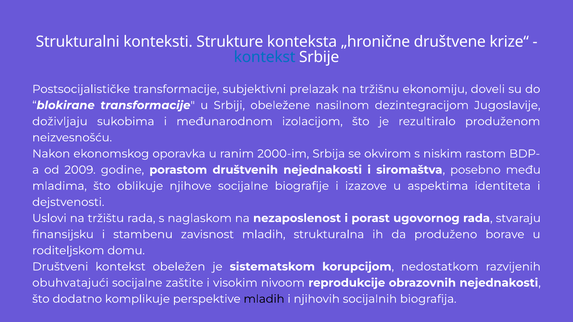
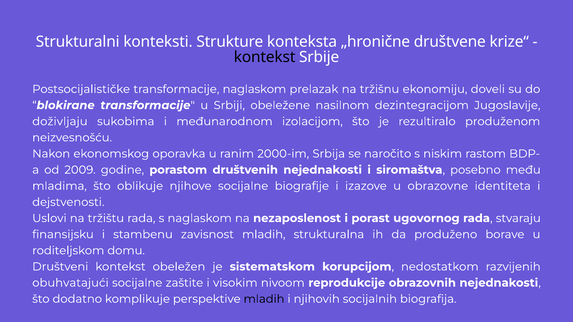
kontekst at (265, 57) colour: blue -> black
transformacije subjektivni: subjektivni -> naglaskom
okvirom: okvirom -> naročito
aspektima: aspektima -> obrazovne
